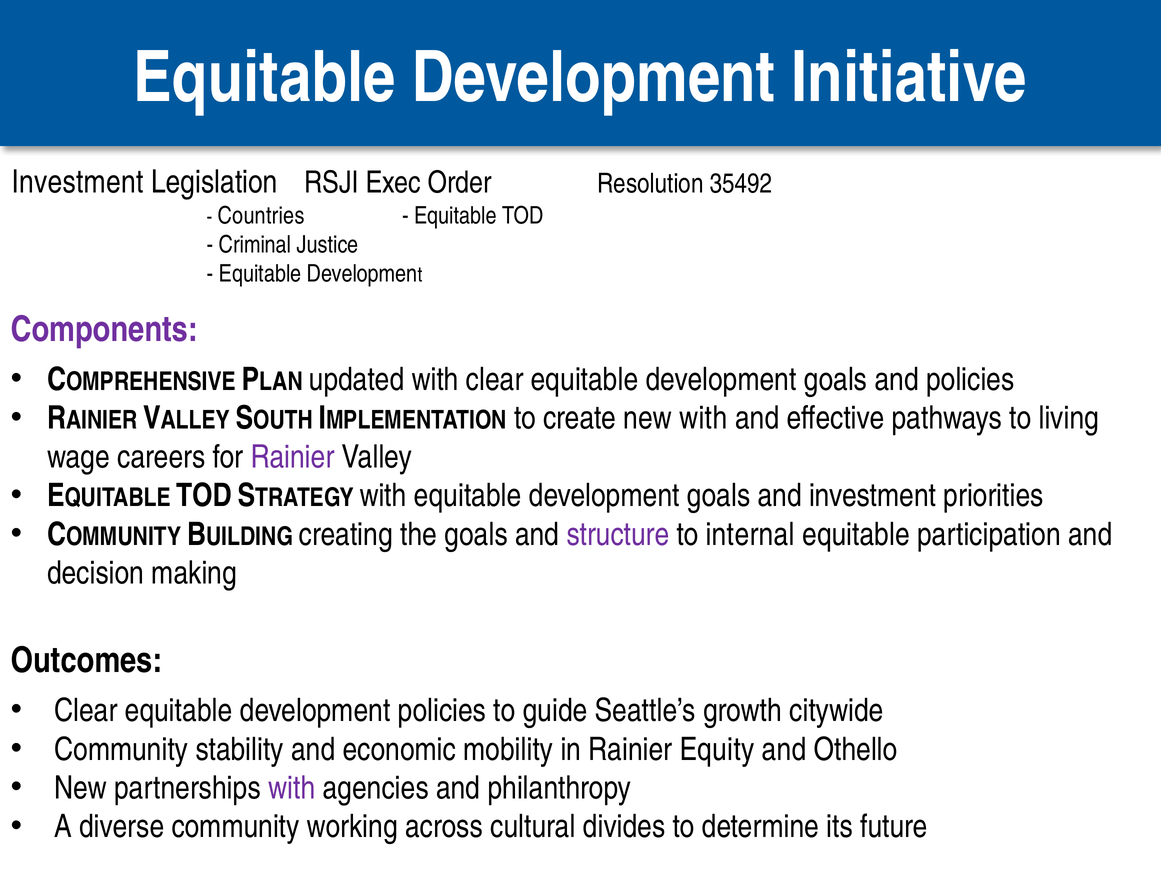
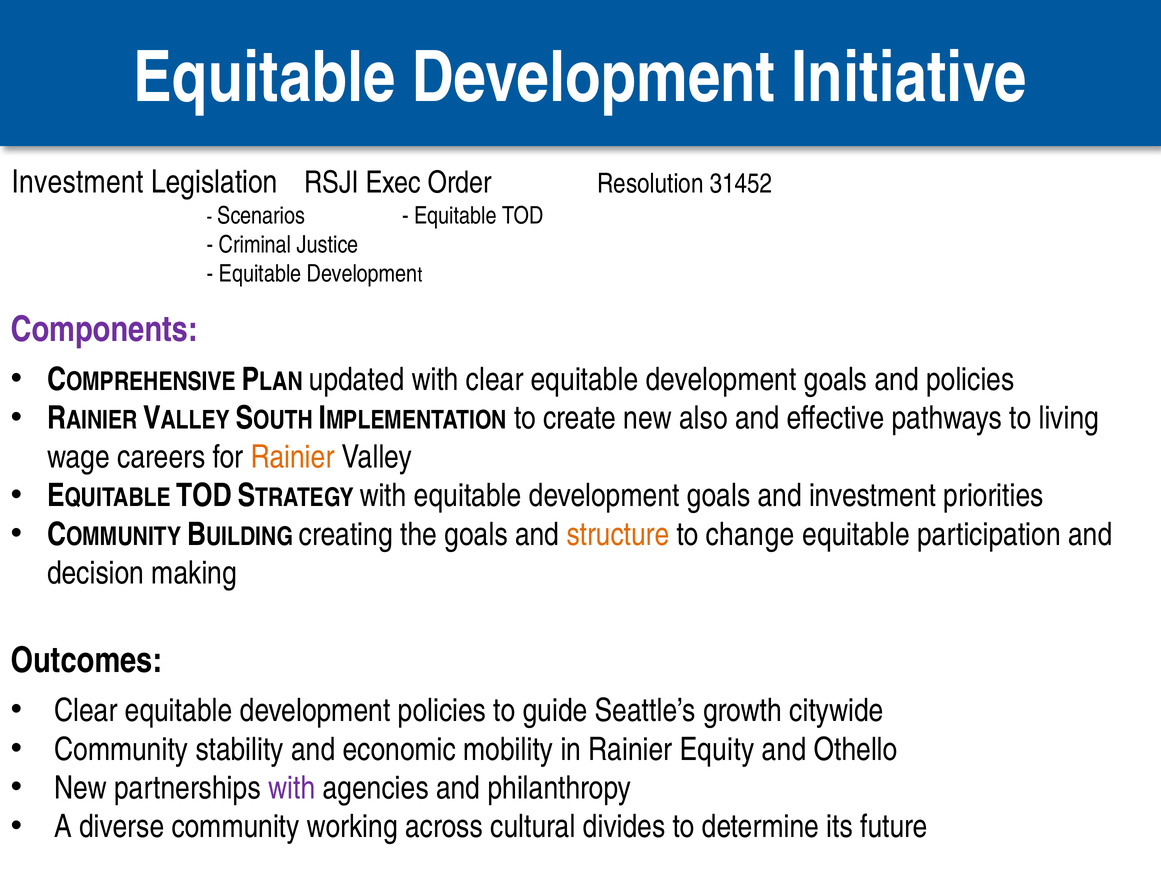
35492: 35492 -> 31452
Countries: Countries -> Scenarios
new with: with -> also
Rainier at (292, 457) colour: purple -> orange
structure colour: purple -> orange
internal: internal -> change
